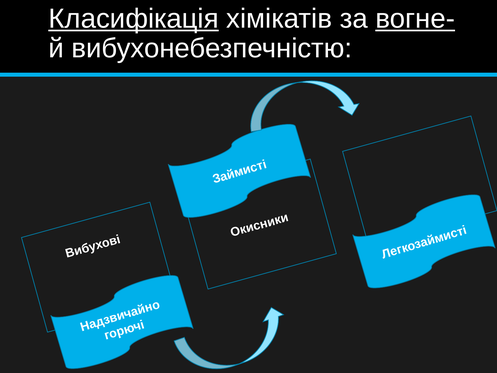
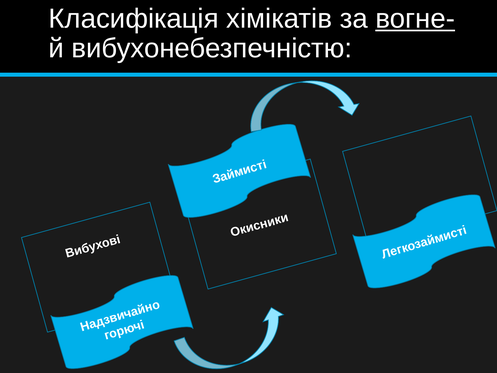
Класифікація underline: present -> none
